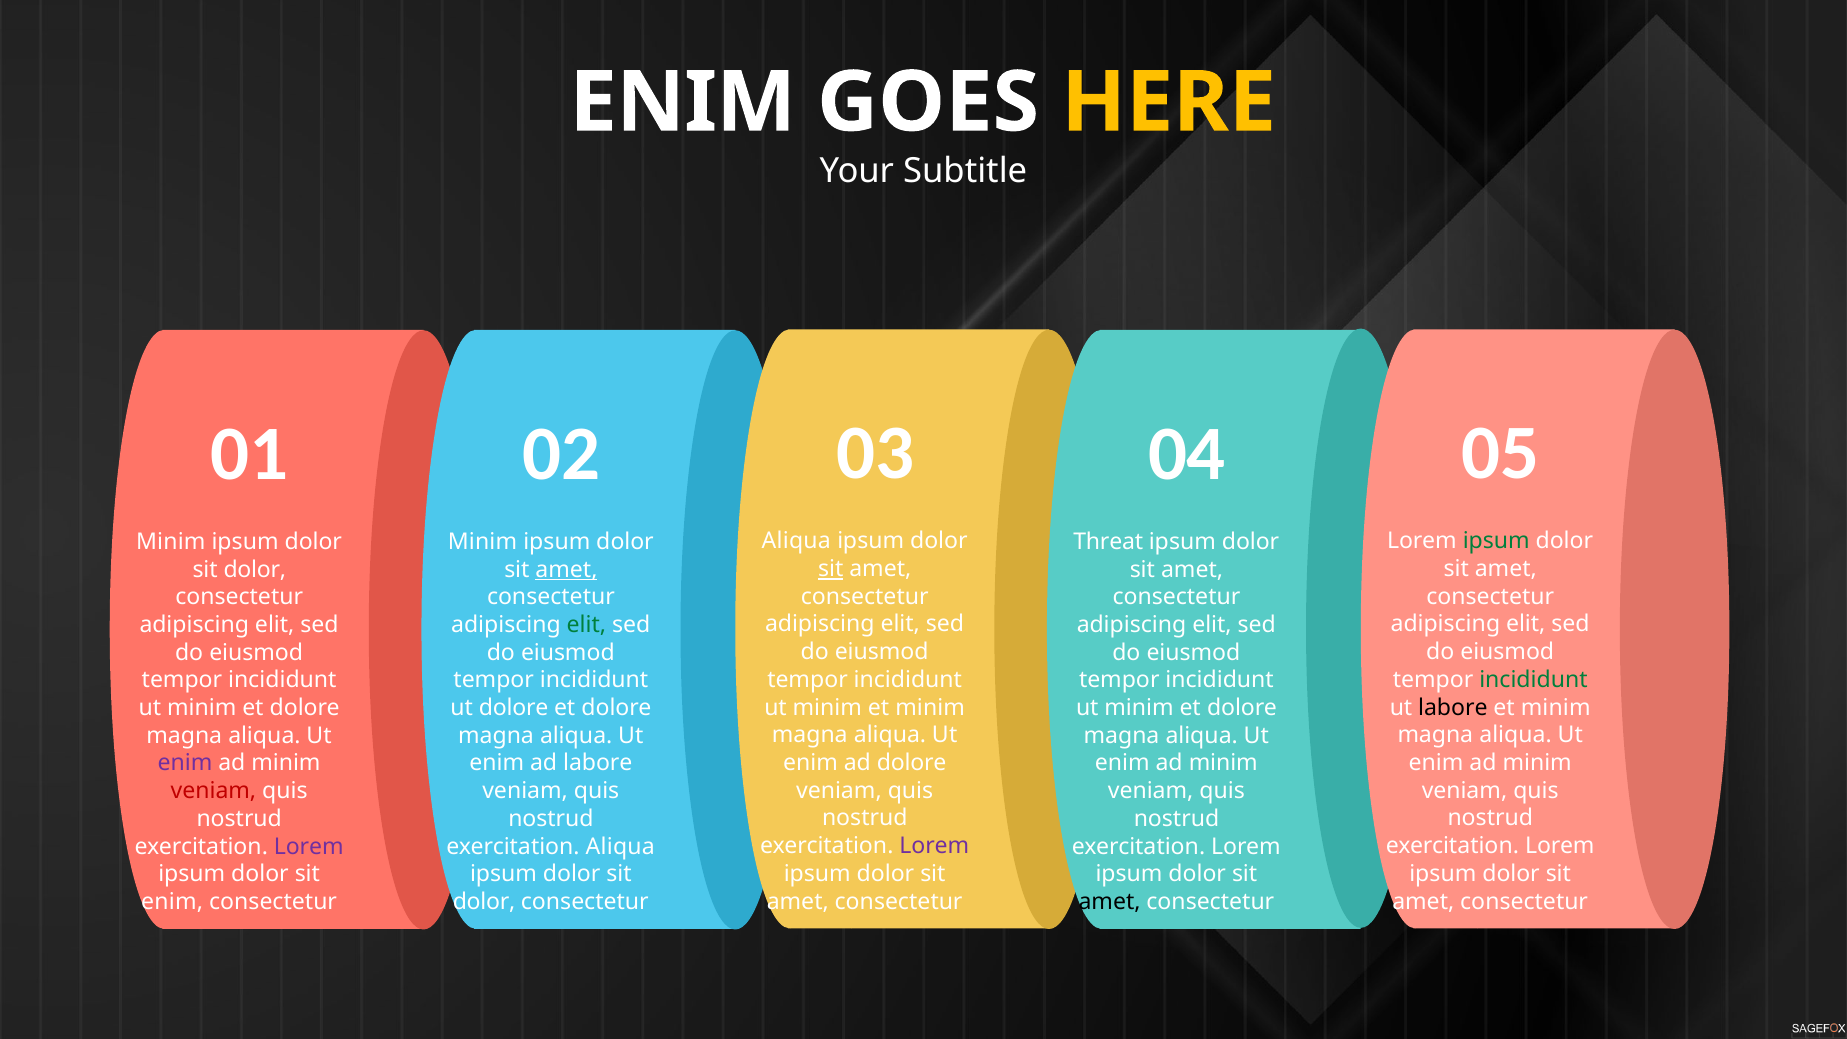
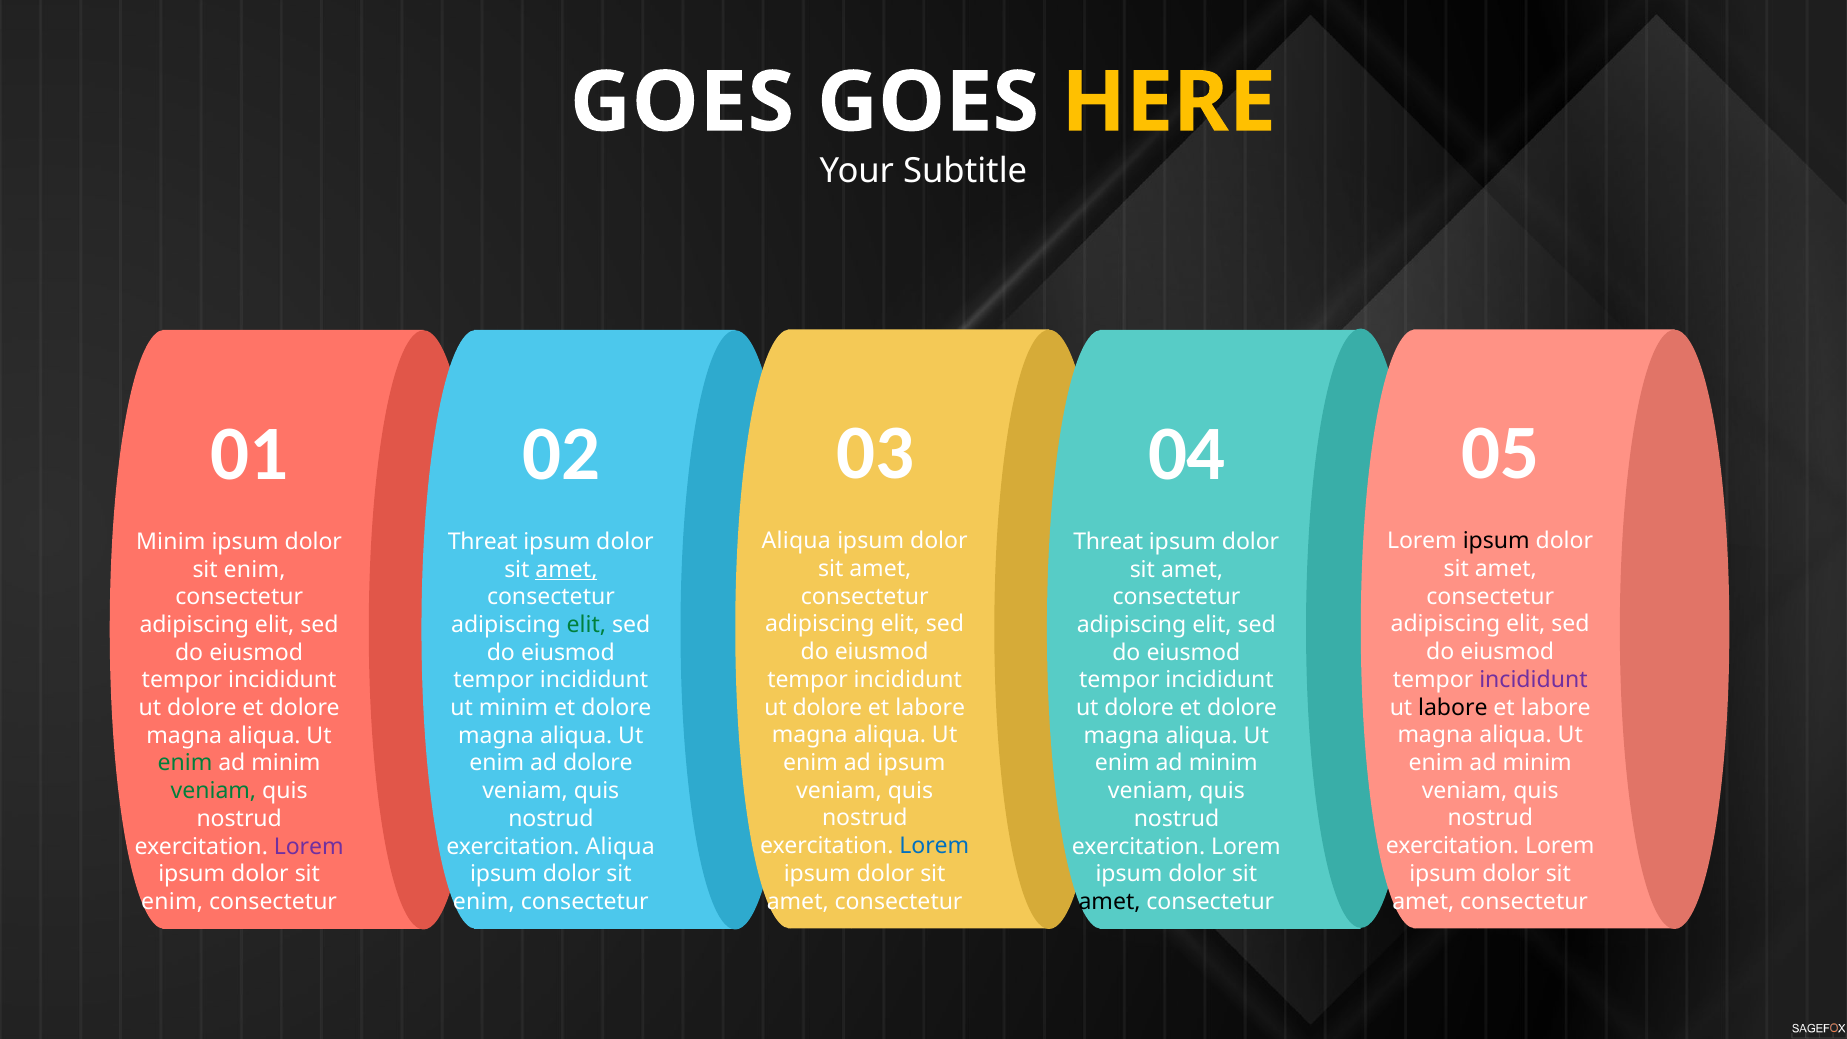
ENIM at (683, 103): ENIM -> GOES
ipsum at (1496, 541) colour: green -> black
Minim at (482, 542): Minim -> Threat
sit at (831, 569) underline: present -> none
dolor at (255, 569): dolor -> enim
incididunt at (1533, 680) colour: green -> purple
minim at (827, 707): minim -> dolore
minim at (930, 707): minim -> labore
minim at (1556, 707): minim -> labore
minim at (202, 708): minim -> dolore
ut dolore: dolore -> minim
minim at (1139, 708): minim -> dolore
ad dolore: dolore -> ipsum
enim at (185, 763) colour: purple -> green
ad labore: labore -> dolore
veniam at (213, 791) colour: red -> green
Lorem at (934, 846) colour: purple -> blue
dolor at (484, 902): dolor -> enim
